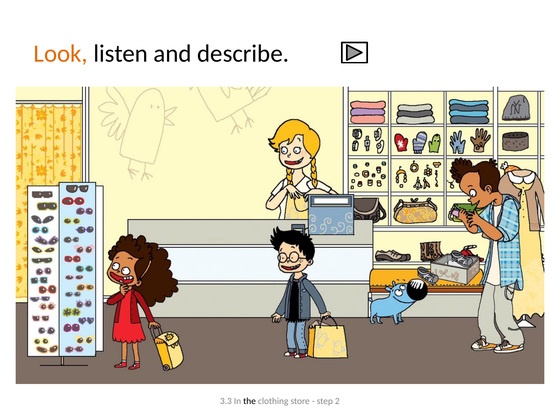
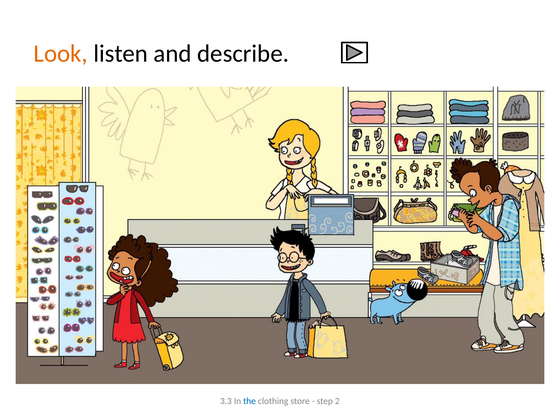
the colour: black -> blue
